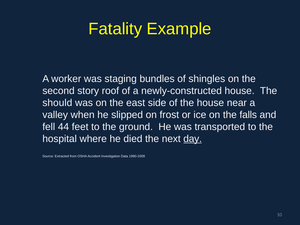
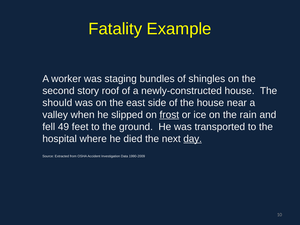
frost underline: none -> present
falls: falls -> rain
44: 44 -> 49
